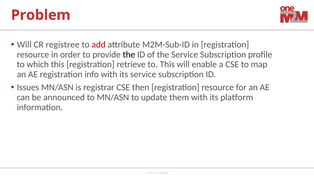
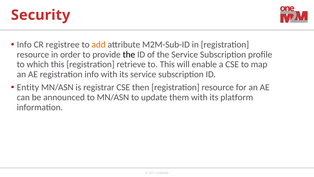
Problem: Problem -> Security
Will at (24, 45): Will -> Info
add colour: red -> orange
Issues: Issues -> Entity
